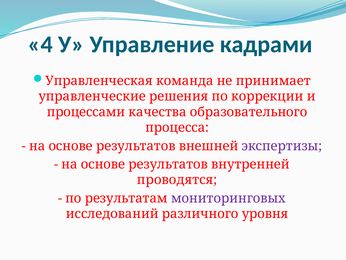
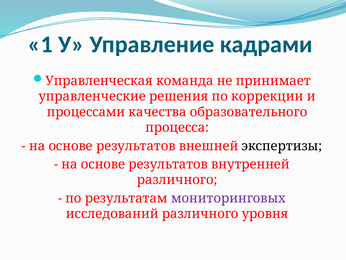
4: 4 -> 1
экспертизы colour: purple -> black
проводятся at (177, 180): проводятся -> различного
